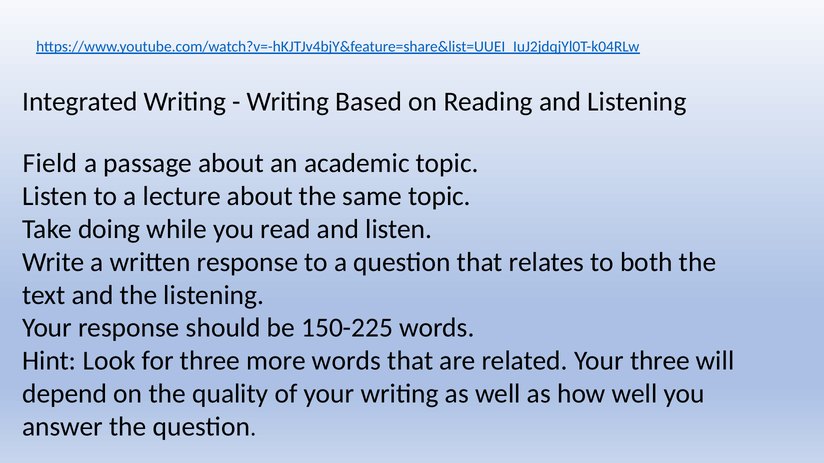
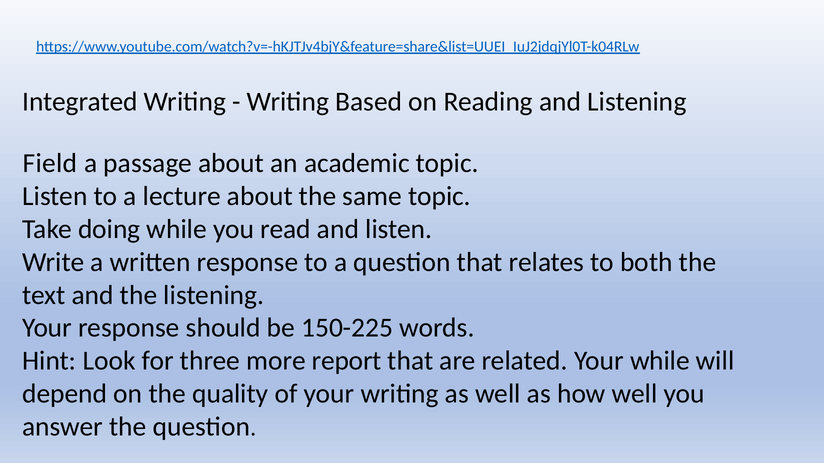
more words: words -> report
Your three: three -> while
